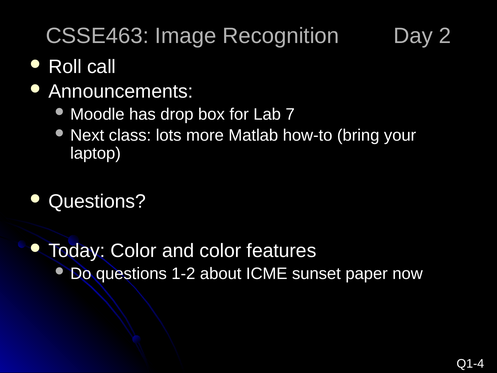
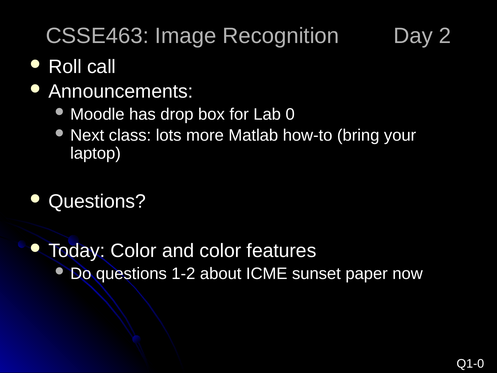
7: 7 -> 0
Q1-4: Q1-4 -> Q1-0
